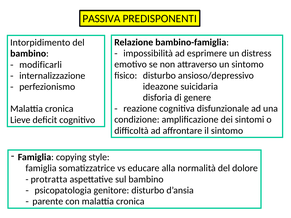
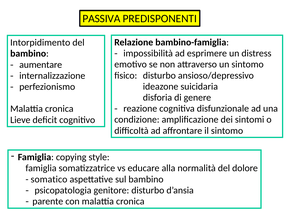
modificarli: modificarli -> aumentare
protratta: protratta -> somatico
